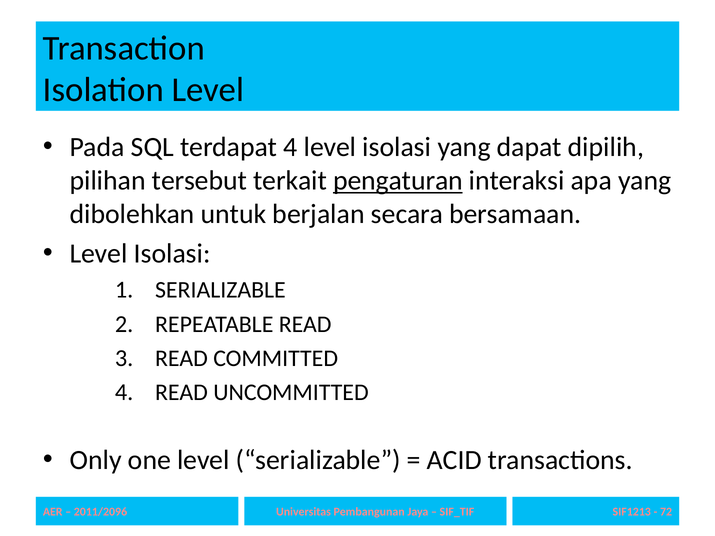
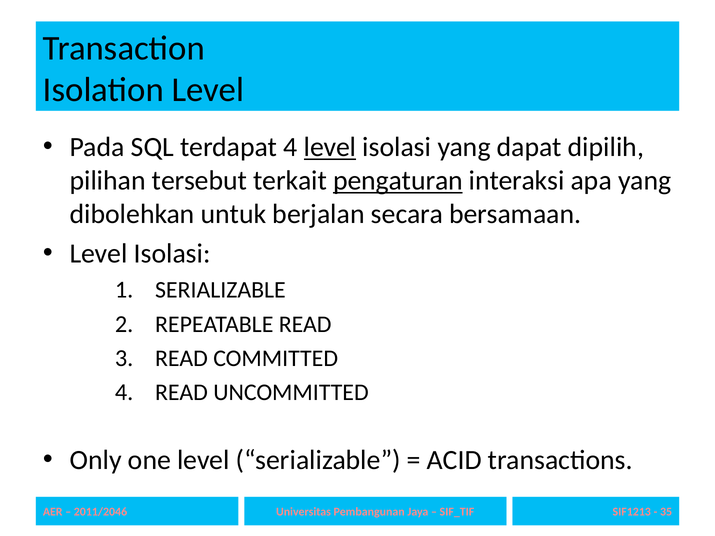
level at (330, 147) underline: none -> present
2011/2096: 2011/2096 -> 2011/2046
72: 72 -> 35
